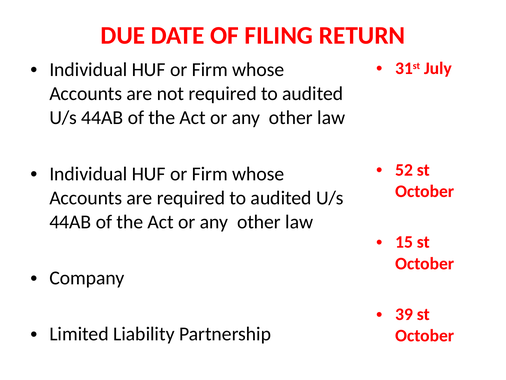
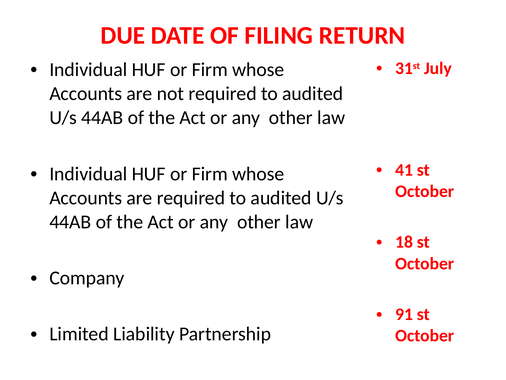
52: 52 -> 41
15: 15 -> 18
39: 39 -> 91
